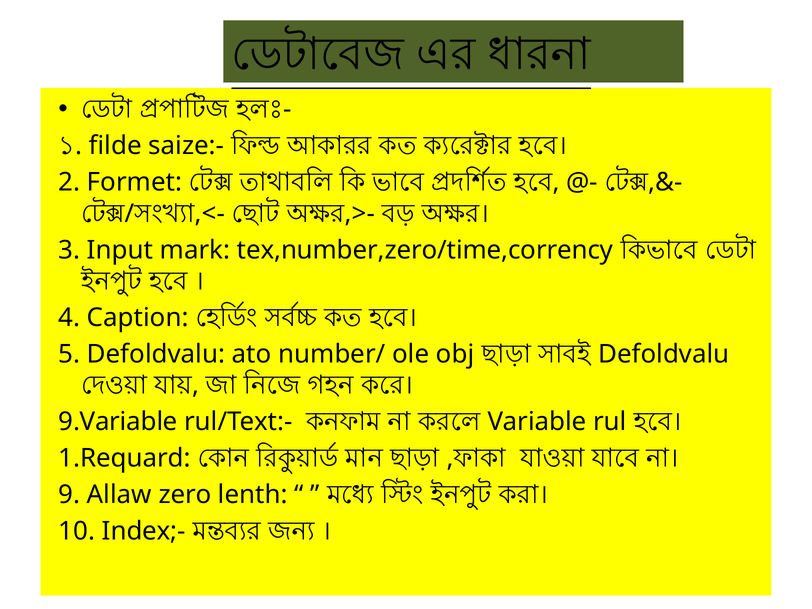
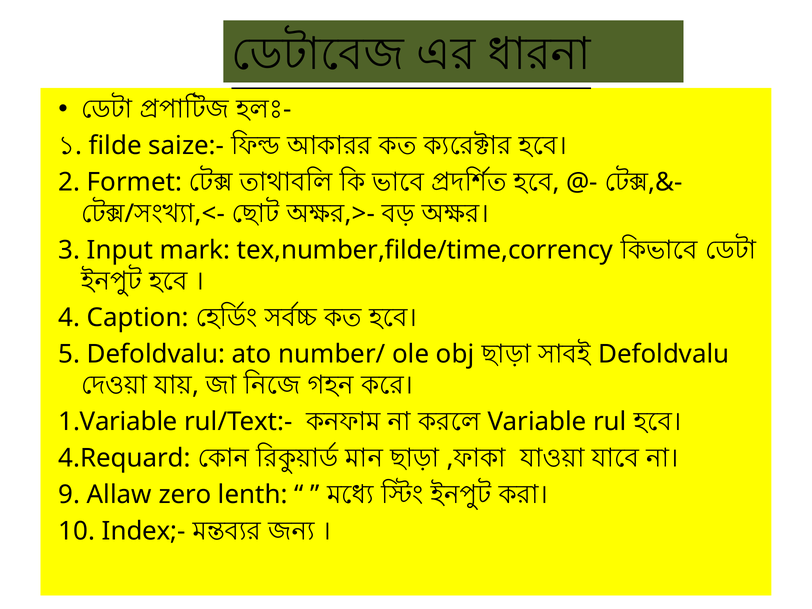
tex,number,zero/time,corrency: tex,number,zero/time,corrency -> tex,number,filde/time,corrency
9.Variable: 9.Variable -> 1.Variable
1.Requard: 1.Requard -> 4.Requard
